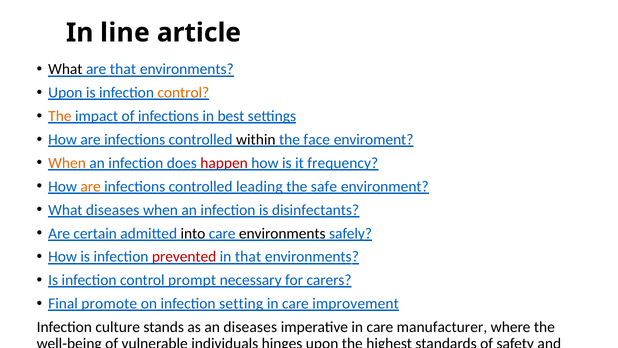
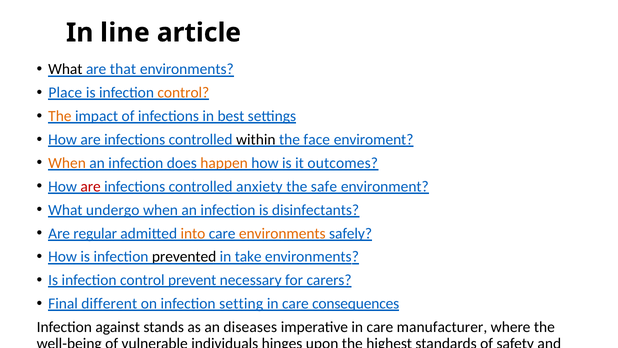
Upon at (65, 93): Upon -> Place
happen colour: red -> orange
frequency: frequency -> outcomes
are at (91, 186) colour: orange -> red
leading: leading -> anxiety
What diseases: diseases -> undergo
certain: certain -> regular
into colour: black -> orange
environments at (282, 233) colour: black -> orange
prevented colour: red -> black
in that: that -> take
control prompt: prompt -> prevent
promote: promote -> different
improvement: improvement -> consequences
culture: culture -> against
